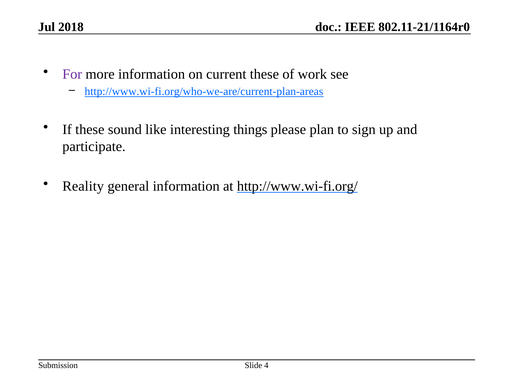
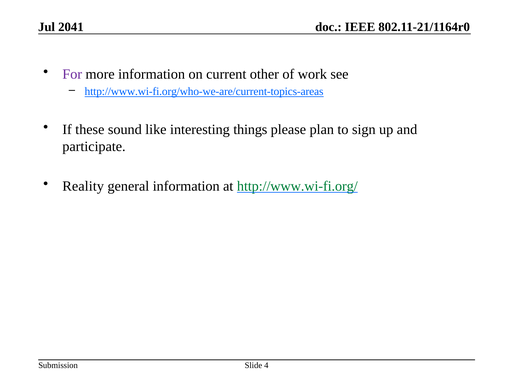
2018: 2018 -> 2041
current these: these -> other
http://www.wi-fi.org/who-we-are/current-plan-areas: http://www.wi-fi.org/who-we-are/current-plan-areas -> http://www.wi-fi.org/who-we-are/current-topics-areas
http://www.wi-fi.org/ colour: black -> green
